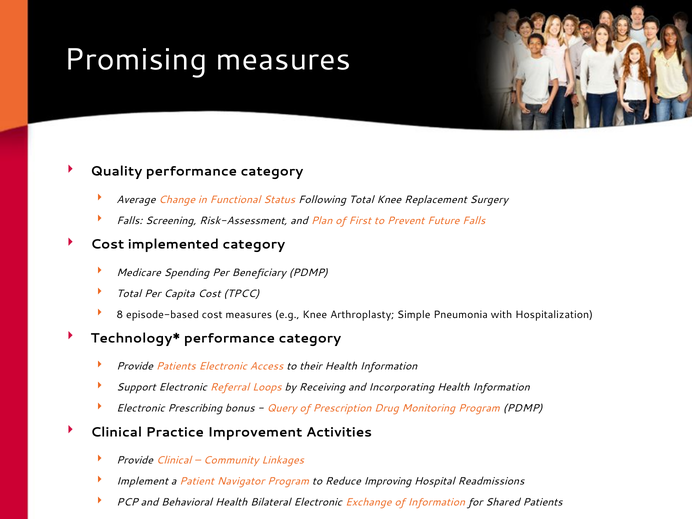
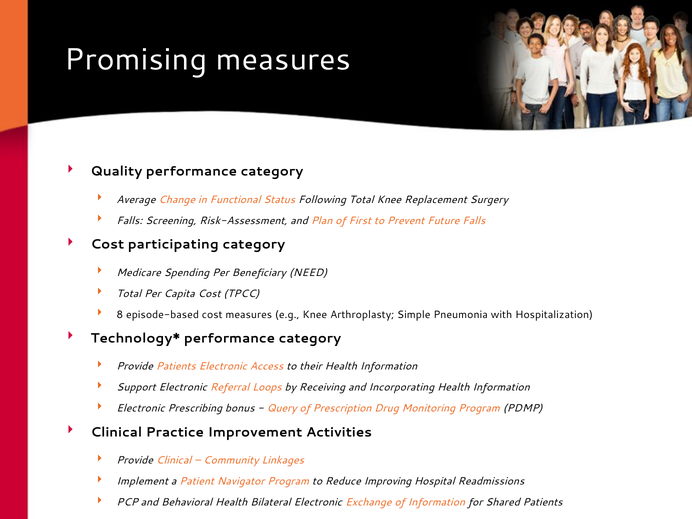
implemented: implemented -> participating
Beneficiary PDMP: PDMP -> NEED
